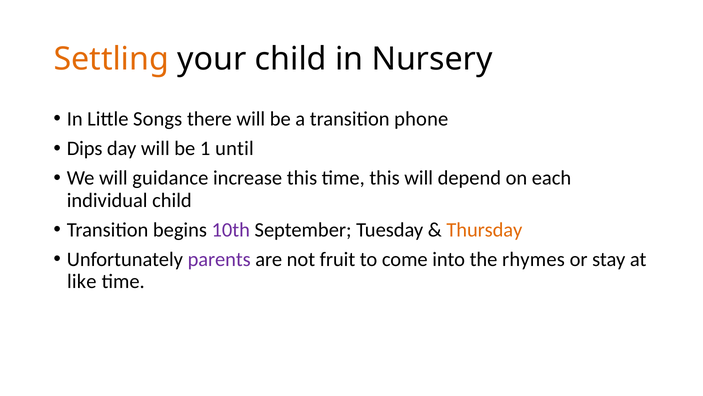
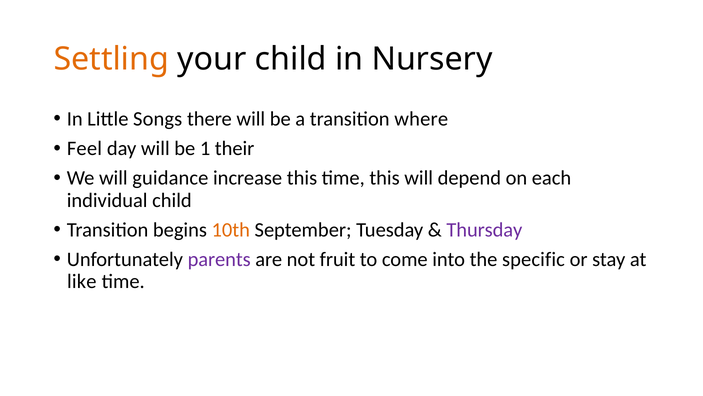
phone: phone -> where
Dips: Dips -> Feel
until: until -> their
10th colour: purple -> orange
Thursday colour: orange -> purple
rhymes: rhymes -> specific
